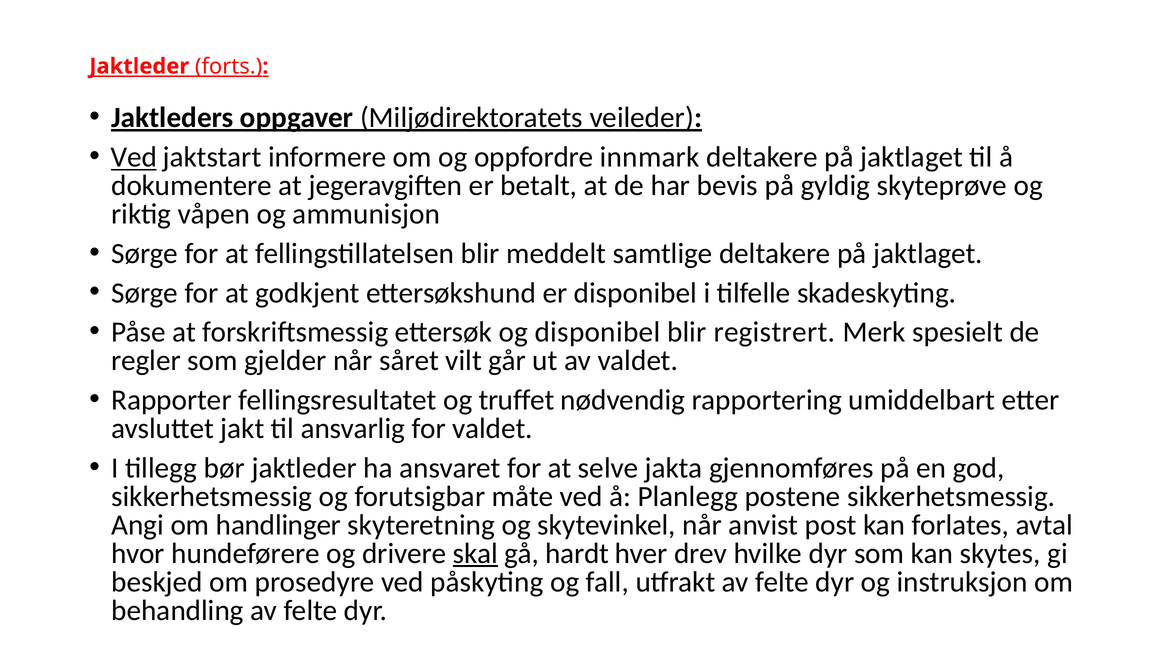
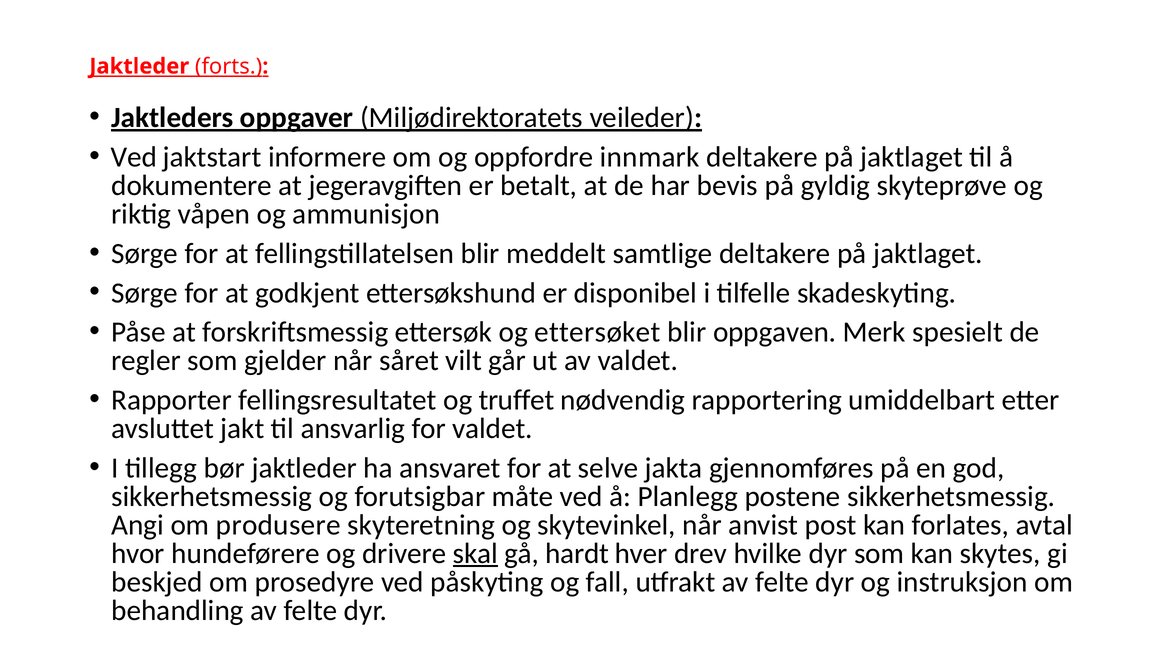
Ved at (134, 157) underline: present -> none
og disponibel: disponibel -> ettersøket
registrert: registrert -> oppgaven
handlinger: handlinger -> produsere
